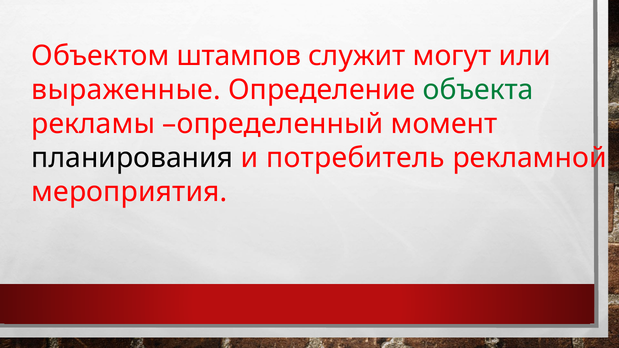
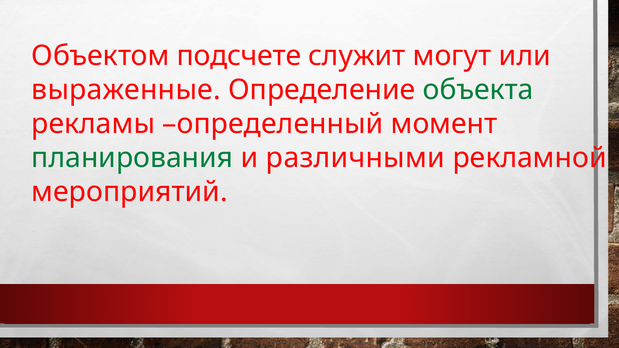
штампов: штампов -> подсчете
планирования colour: black -> green
потребитель: потребитель -> различными
мероприятия: мероприятия -> мероприятий
